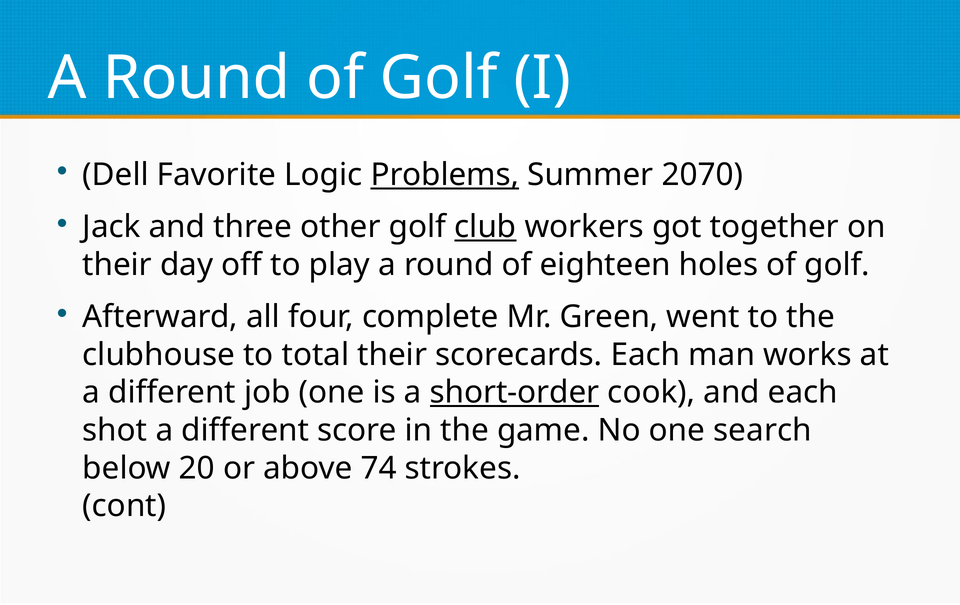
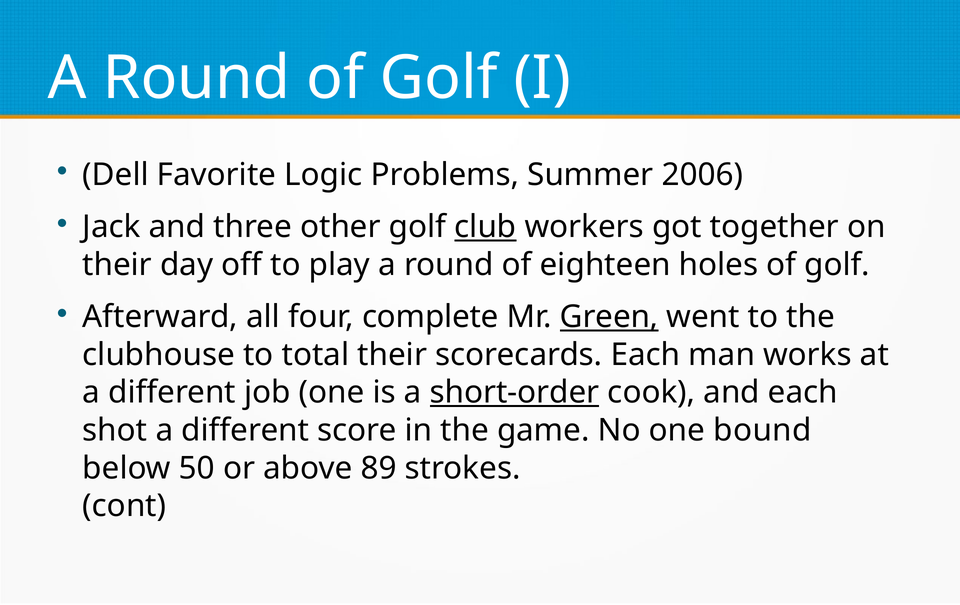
Problems underline: present -> none
2070: 2070 -> 2006
Green underline: none -> present
search: search -> bound
20: 20 -> 50
74: 74 -> 89
